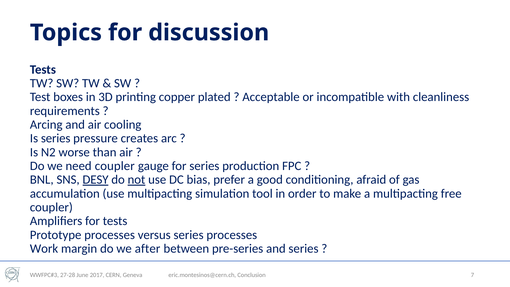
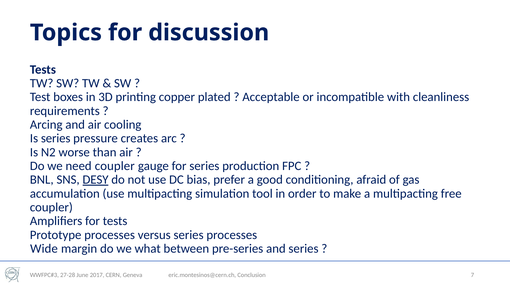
not underline: present -> none
Work: Work -> Wide
after: after -> what
